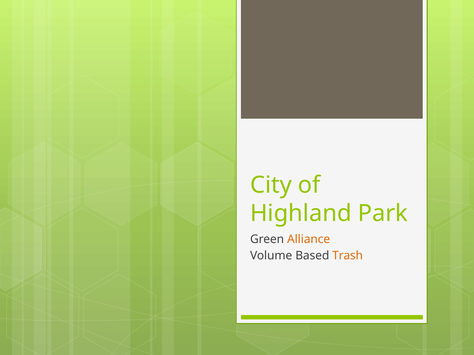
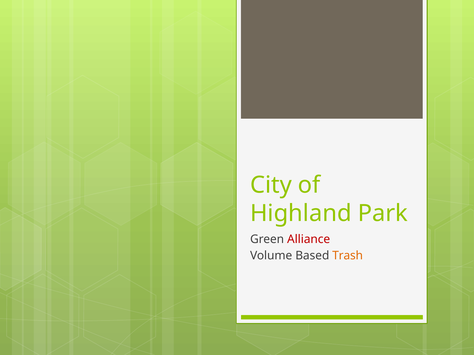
Alliance colour: orange -> red
